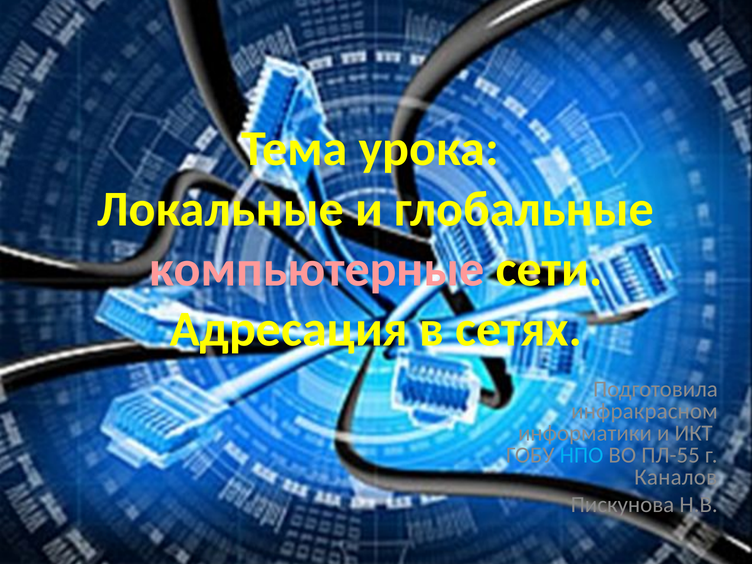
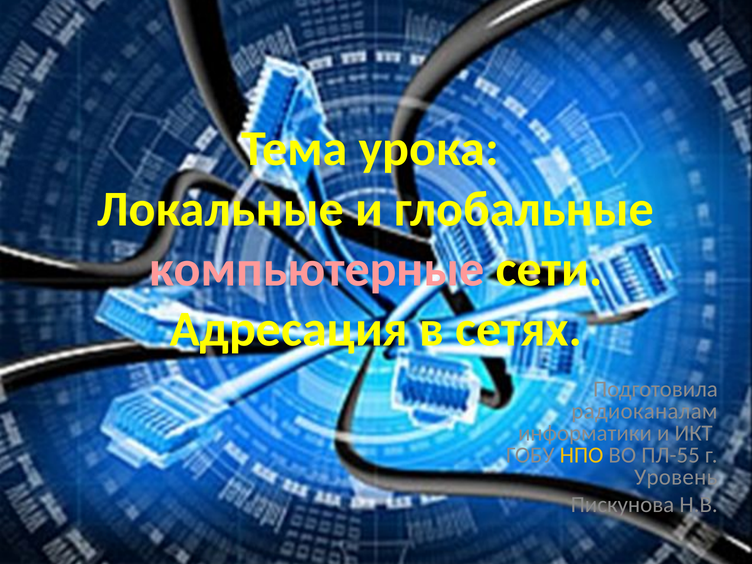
инфракрасном: инфракрасном -> радиоканалам
НПО colour: light blue -> yellow
Каналов: Каналов -> Уровень
